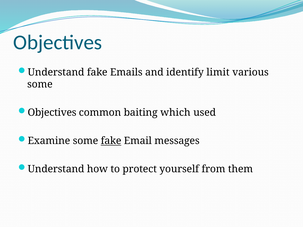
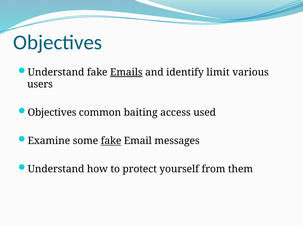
Emails underline: none -> present
some at (40, 85): some -> users
which: which -> access
